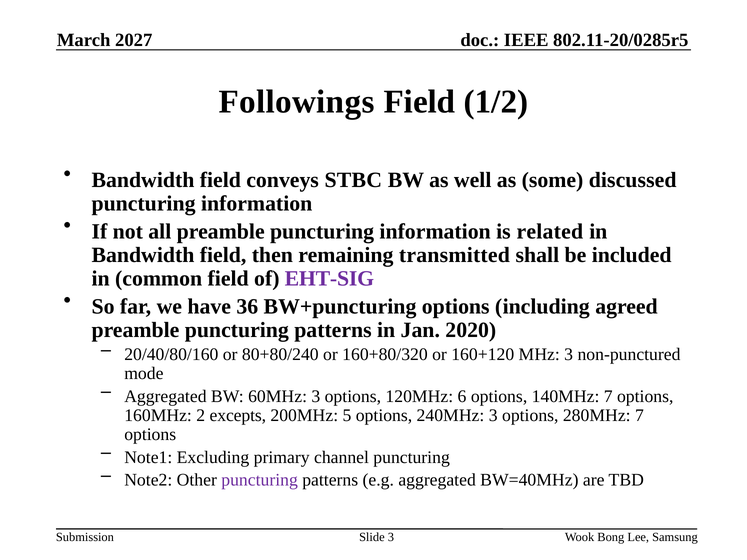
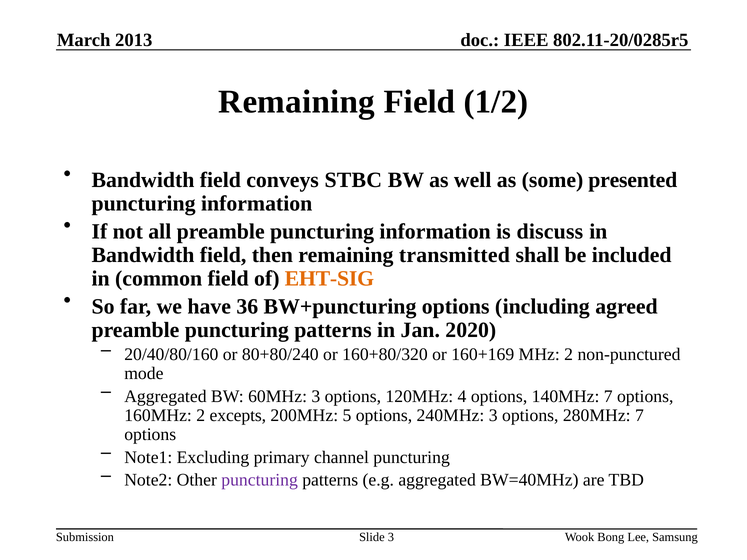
2027: 2027 -> 2013
Followings at (297, 102): Followings -> Remaining
discussed: discussed -> presented
related: related -> discuss
EHT-SIG colour: purple -> orange
160+120: 160+120 -> 160+169
MHz 3: 3 -> 2
6: 6 -> 4
